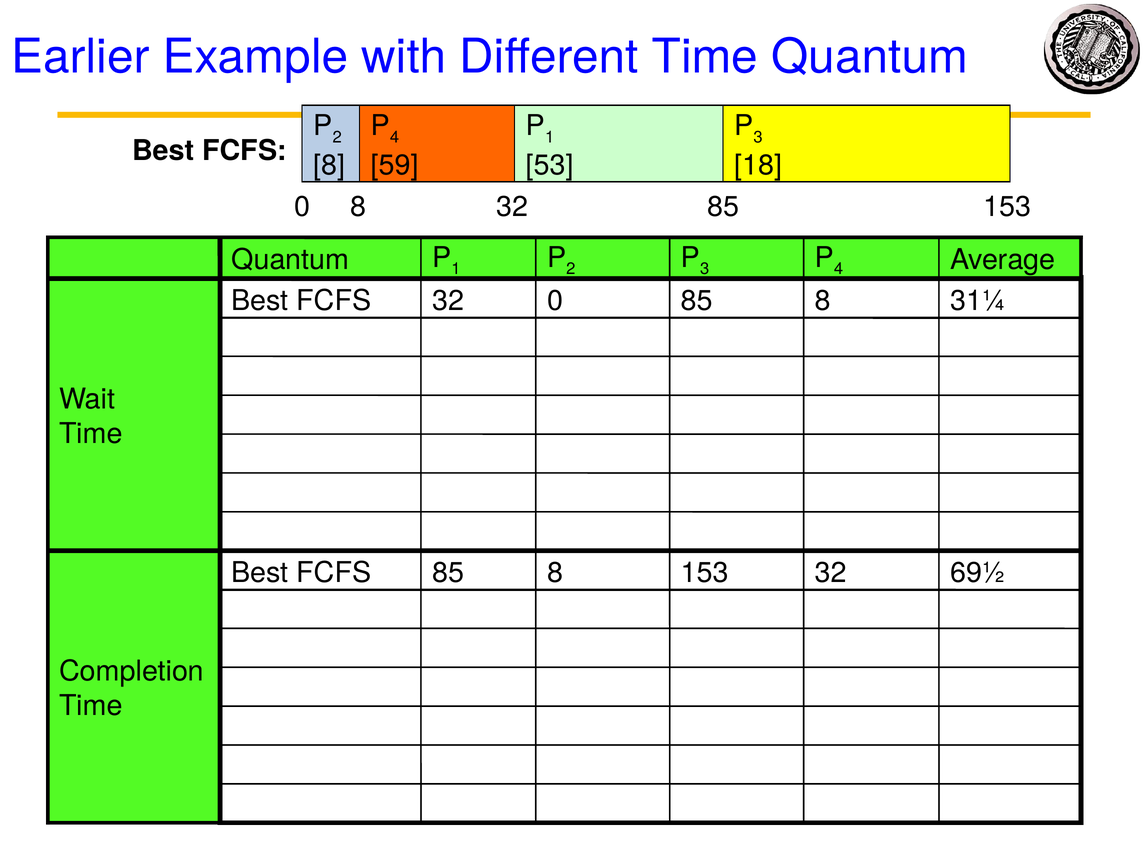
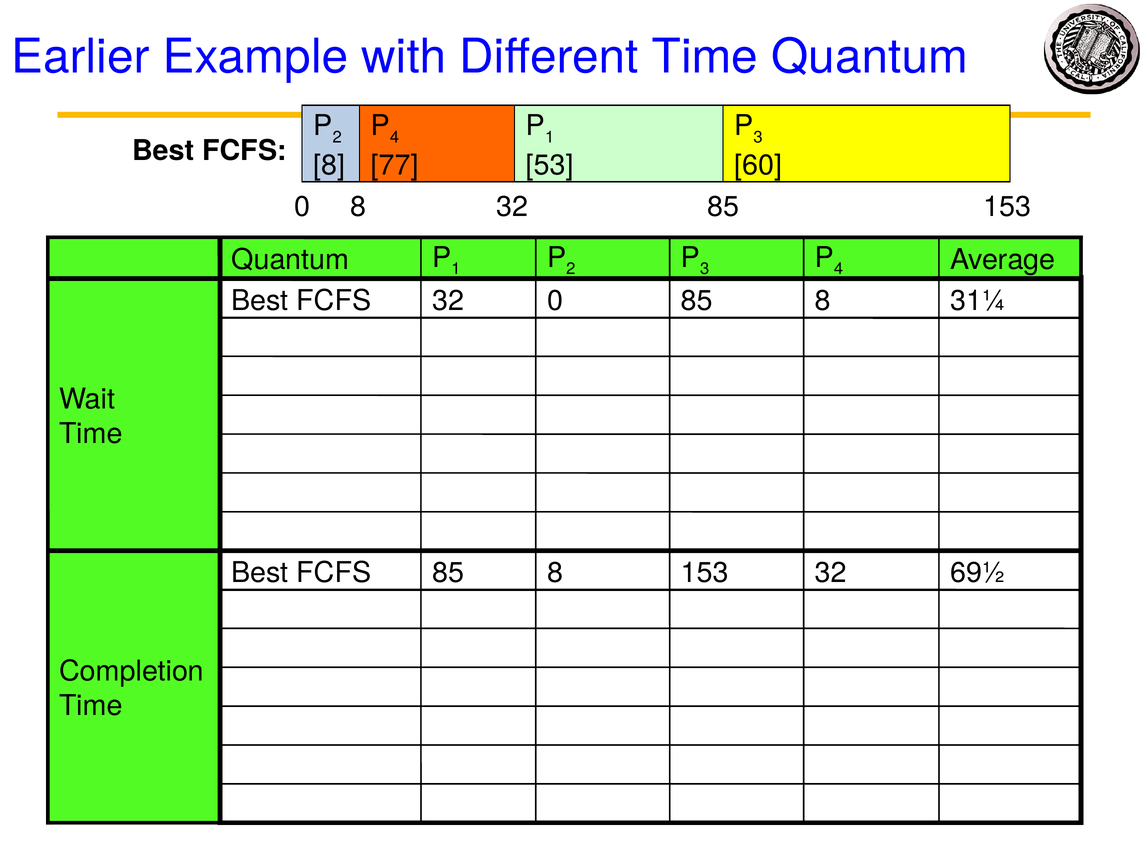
59: 59 -> 77
18: 18 -> 60
